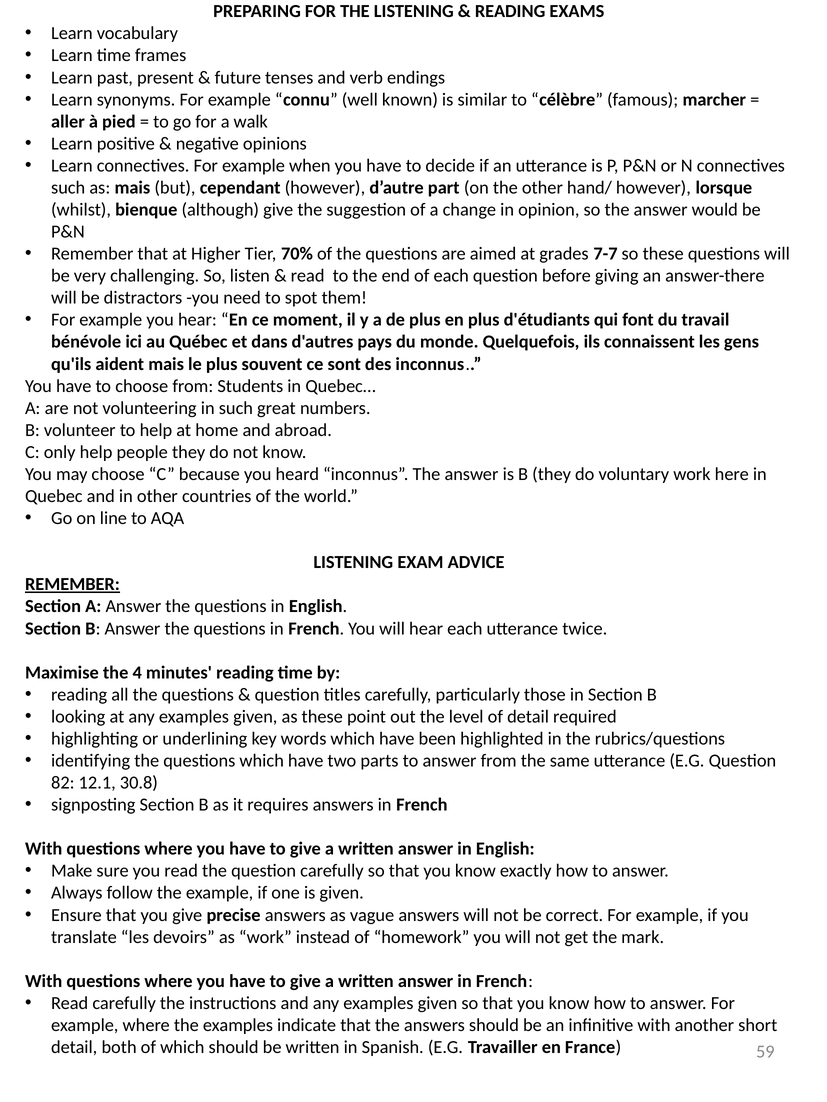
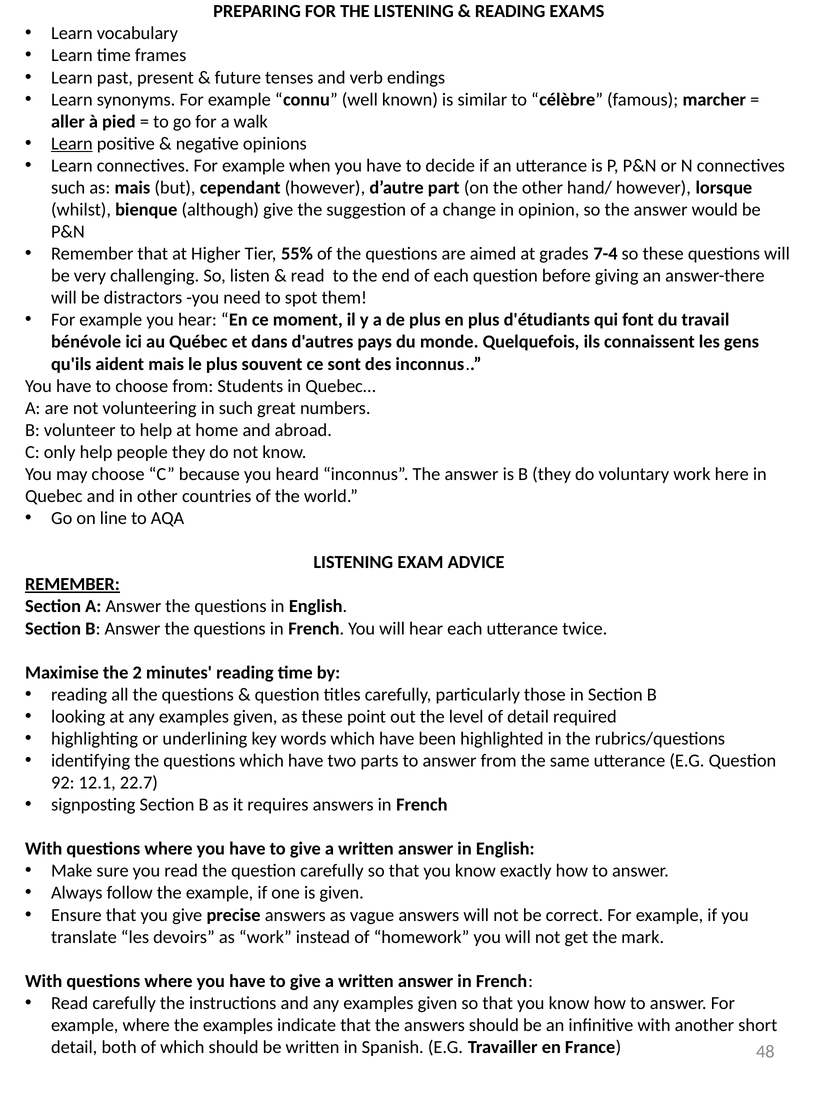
Learn at (72, 144) underline: none -> present
70%: 70% -> 55%
7-7: 7-7 -> 7-4
4: 4 -> 2
82: 82 -> 92
30.8: 30.8 -> 22.7
59: 59 -> 48
